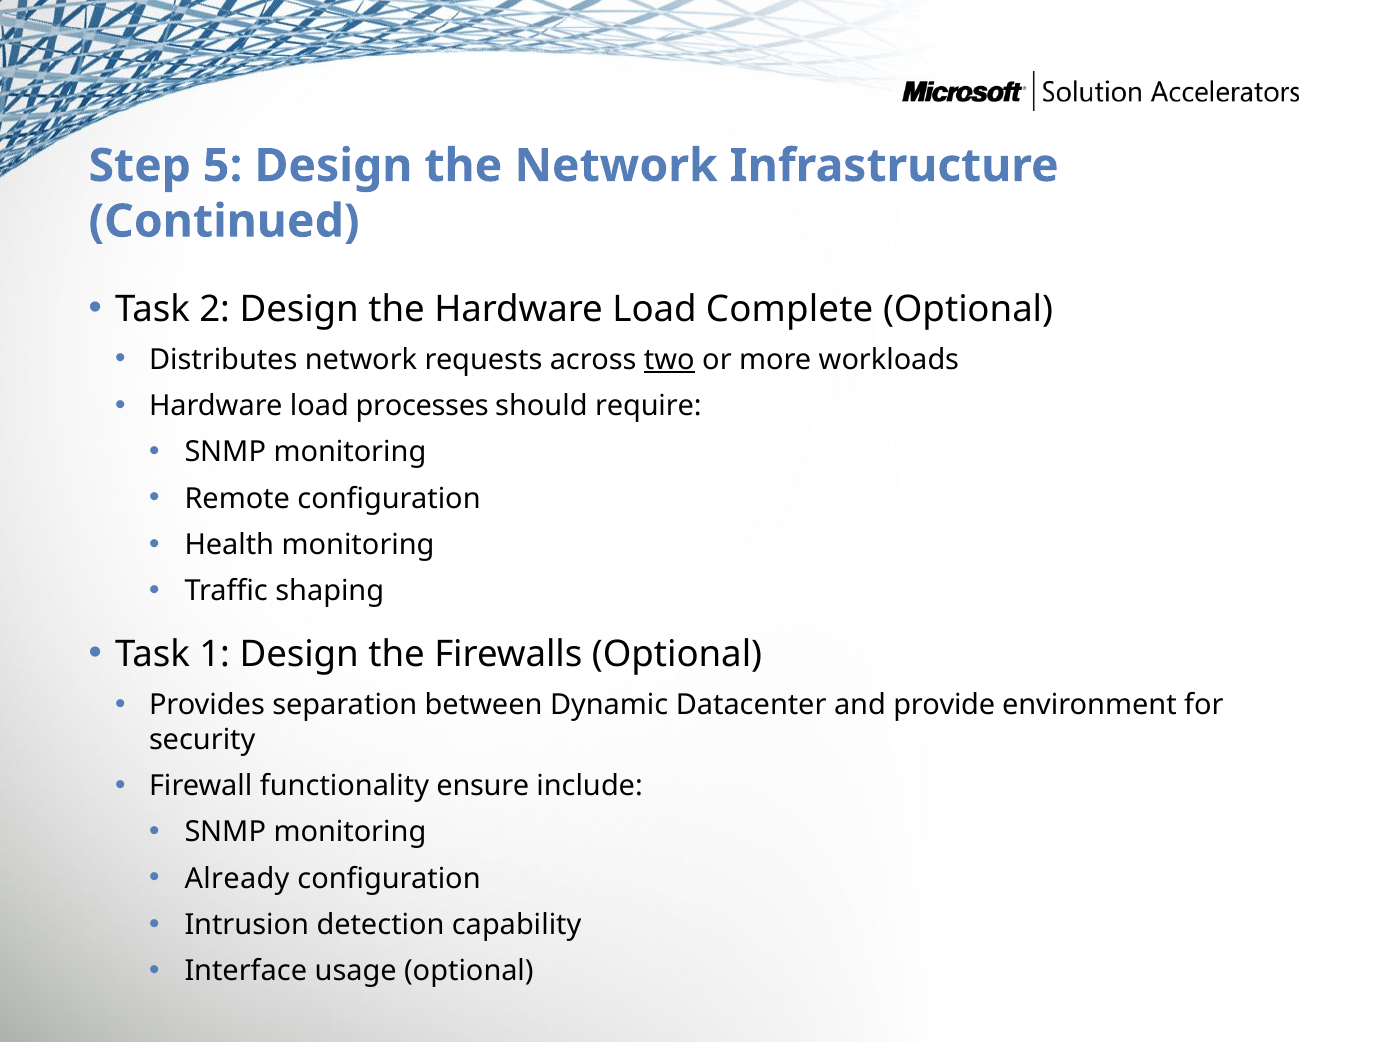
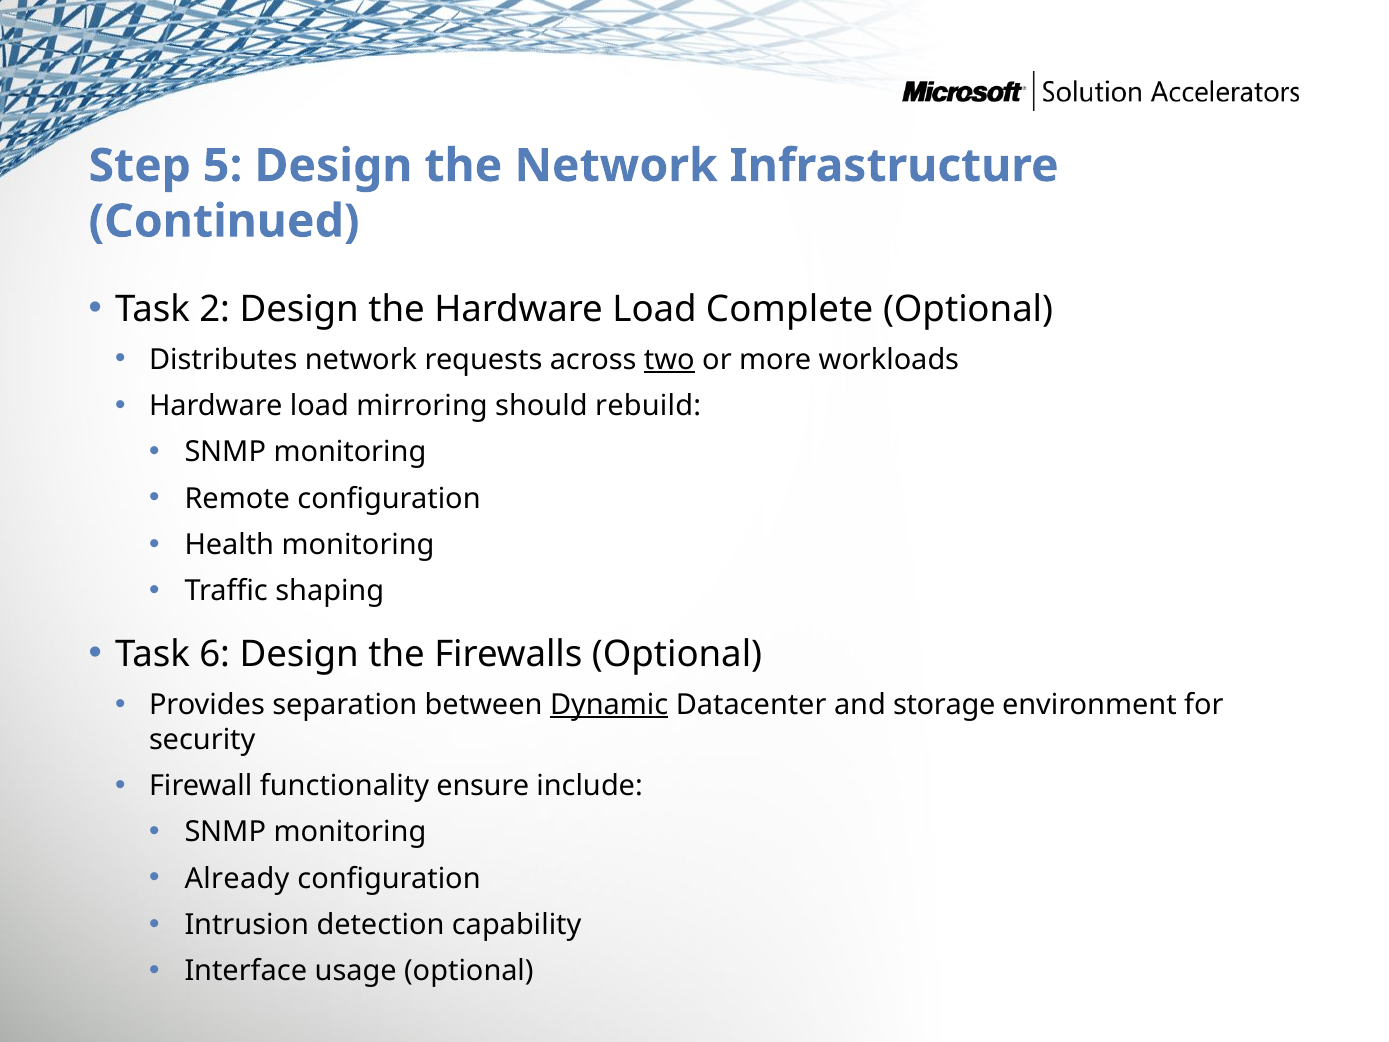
processes: processes -> mirroring
require: require -> rebuild
1: 1 -> 6
Dynamic underline: none -> present
provide: provide -> storage
